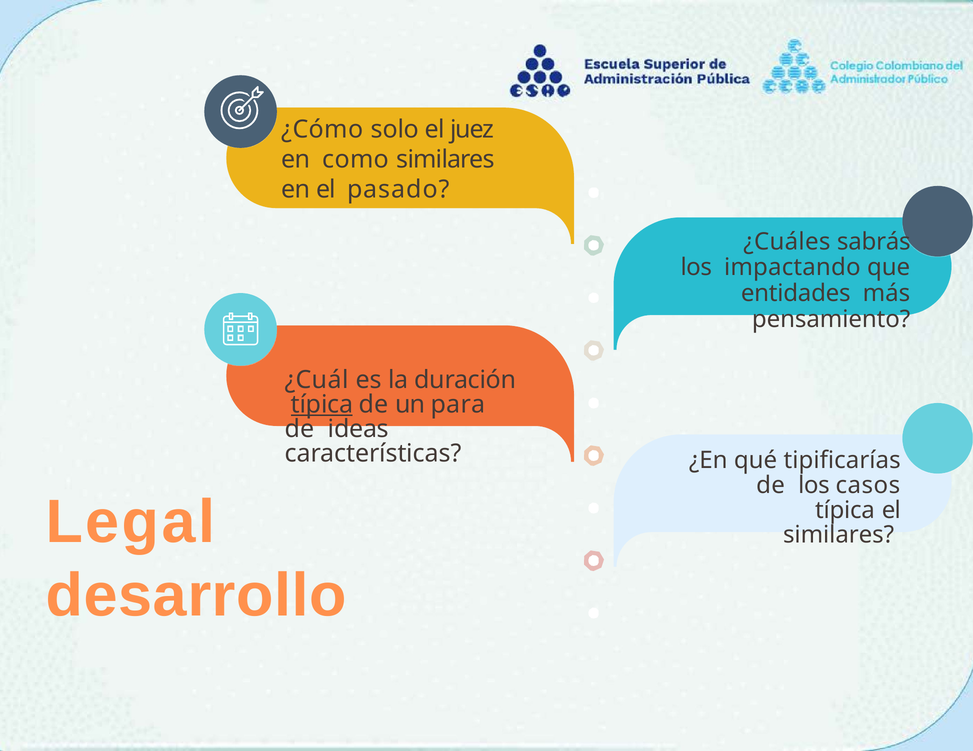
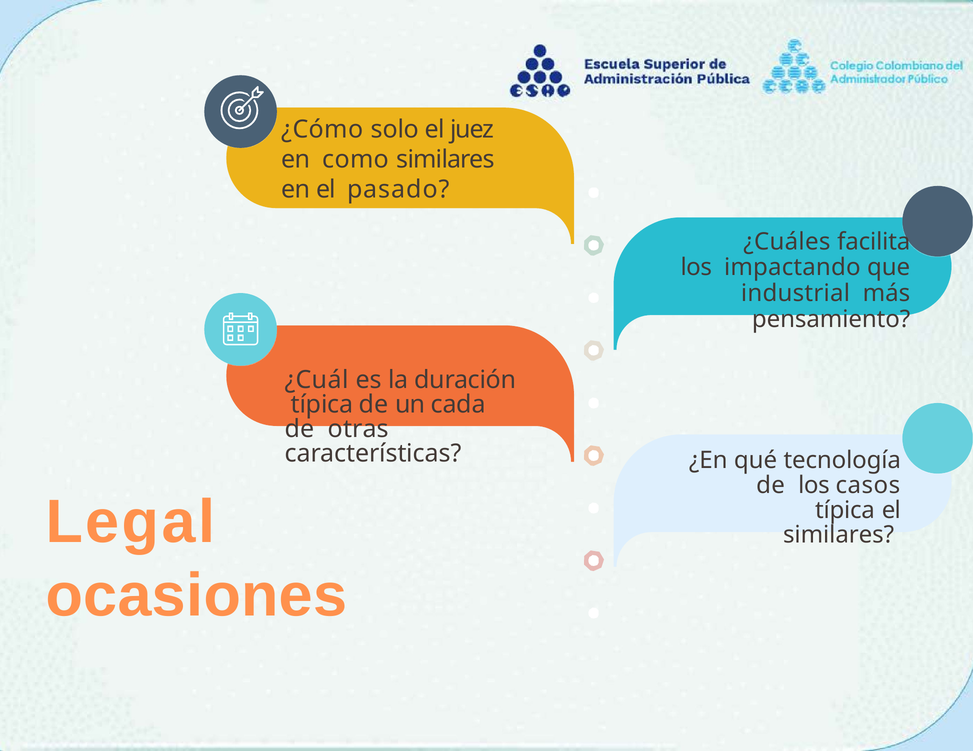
sabrás: sabrás -> facilita
entidades: entidades -> industrial
típica at (322, 404) underline: present -> none
para: para -> cada
ideas: ideas -> otras
tipificarías: tipificarías -> tecnología
desarrollo: desarrollo -> ocasiones
